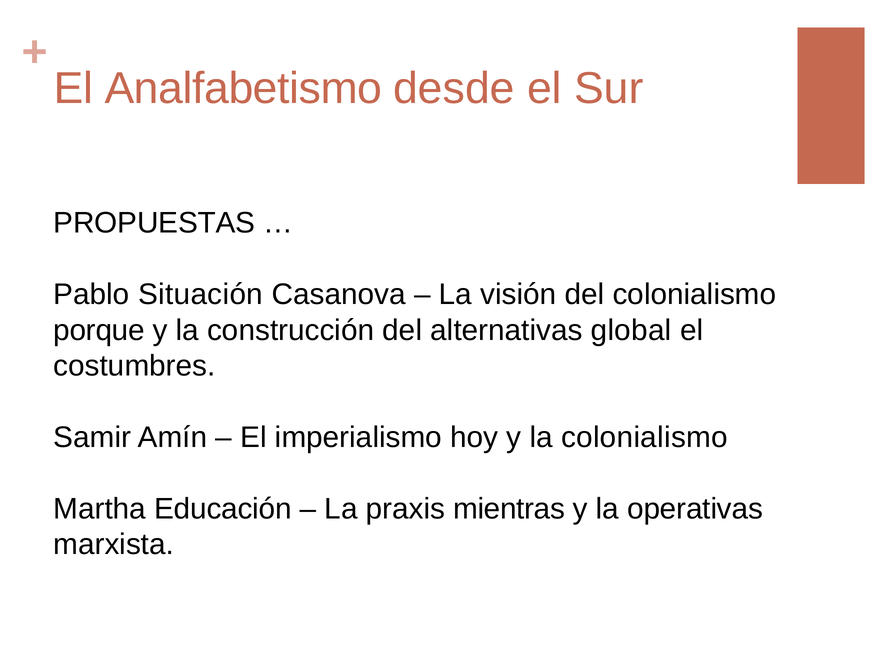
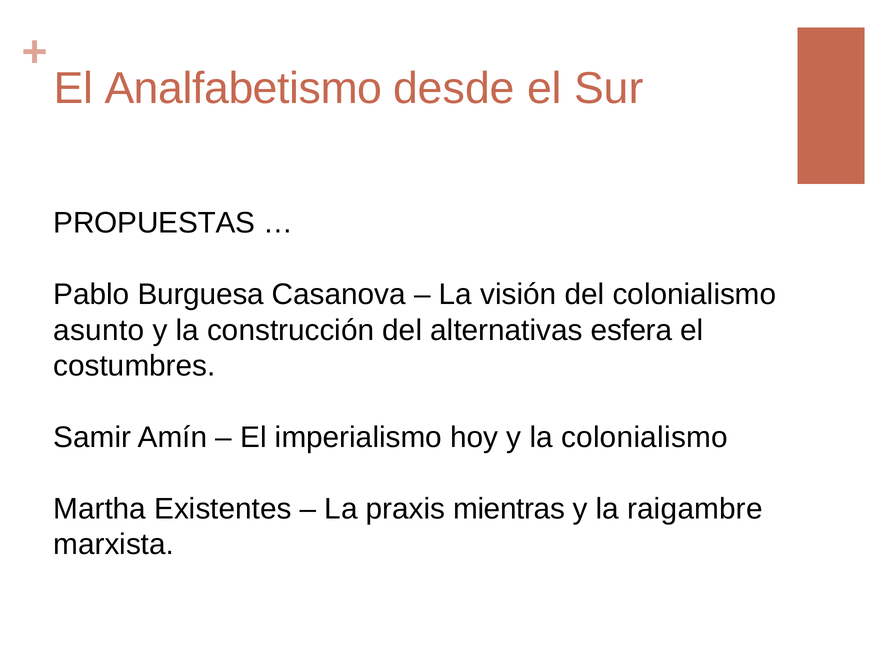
Situación: Situación -> Burguesa
porque: porque -> asunto
global: global -> esfera
Educación: Educación -> Existentes
operativas: operativas -> raigambre
